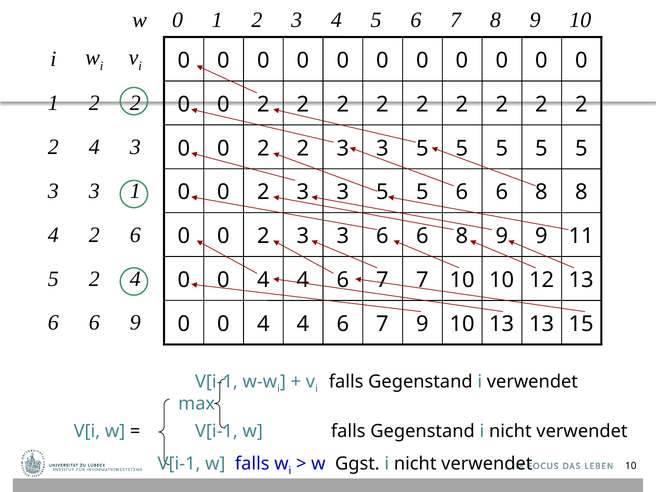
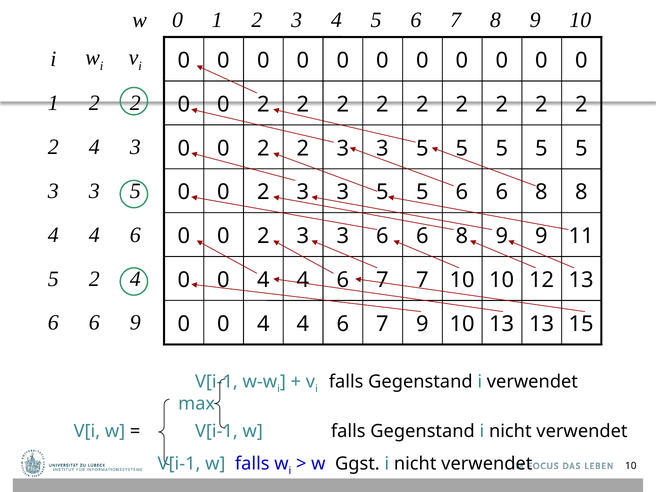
3 1: 1 -> 5
2 at (94, 235): 2 -> 4
